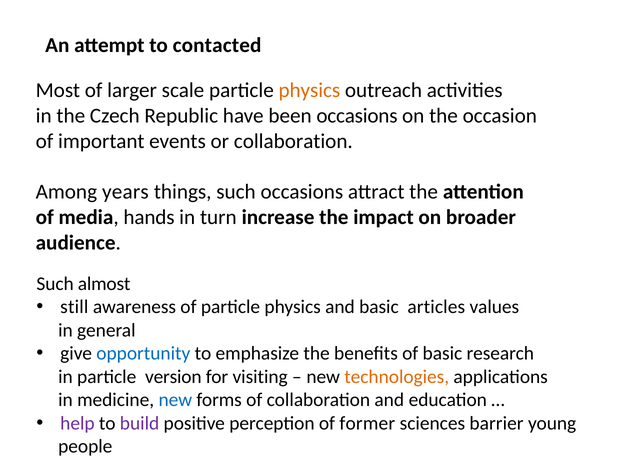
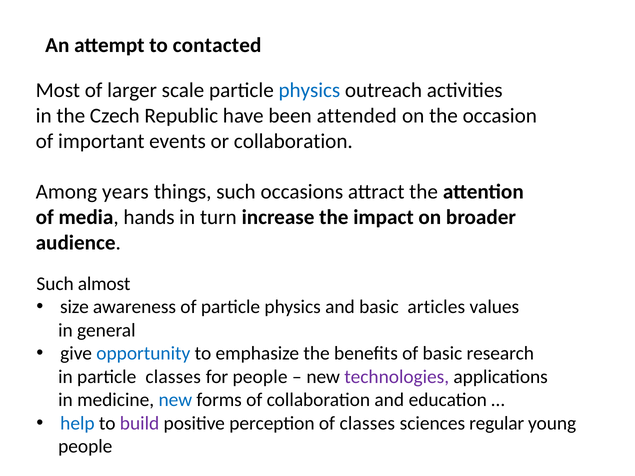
physics at (309, 90) colour: orange -> blue
been occasions: occasions -> attended
still: still -> size
particle version: version -> classes
for visiting: visiting -> people
technologies colour: orange -> purple
help colour: purple -> blue
of former: former -> classes
barrier: barrier -> regular
